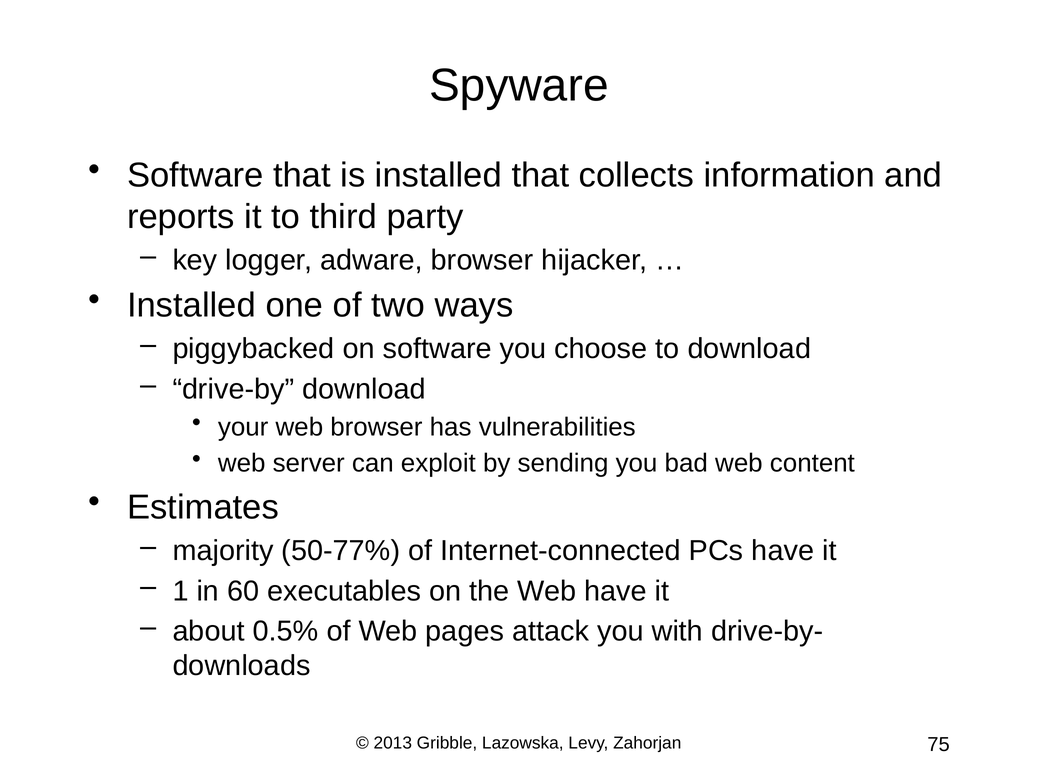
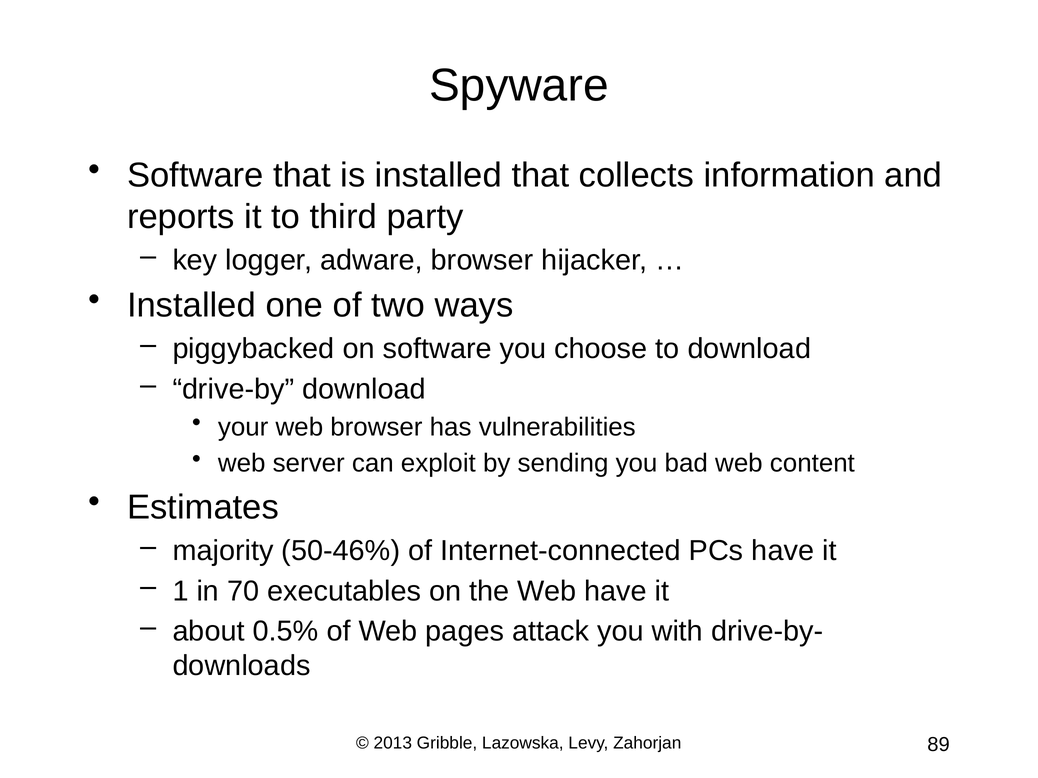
50-77%: 50-77% -> 50-46%
60: 60 -> 70
75: 75 -> 89
